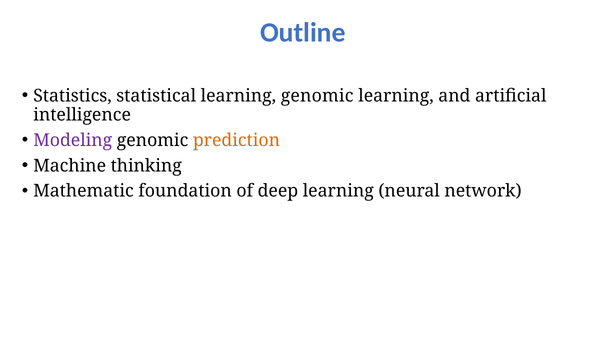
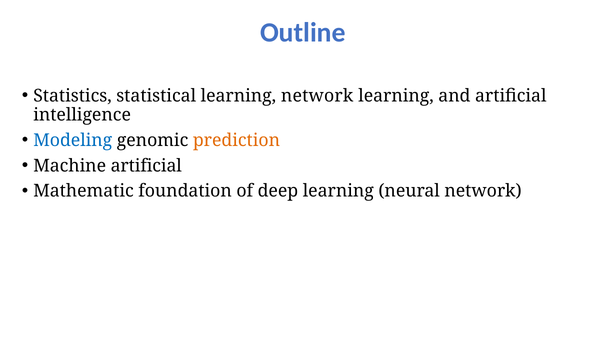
learning genomic: genomic -> network
Modeling colour: purple -> blue
Machine thinking: thinking -> artificial
